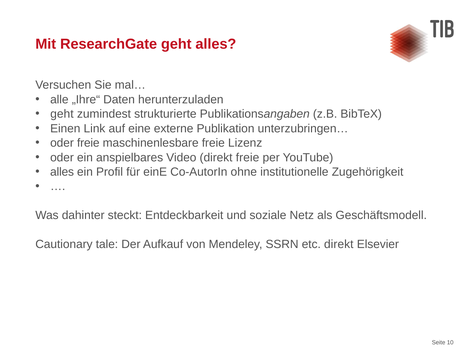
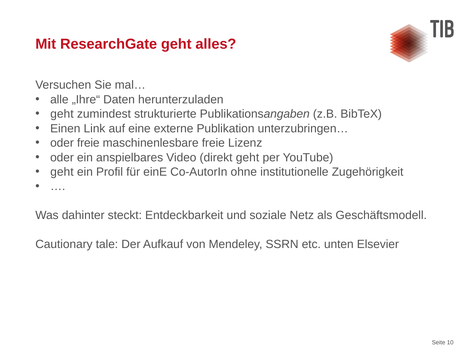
direkt freie: freie -> geht
alles at (62, 172): alles -> geht
etc direkt: direkt -> unten
